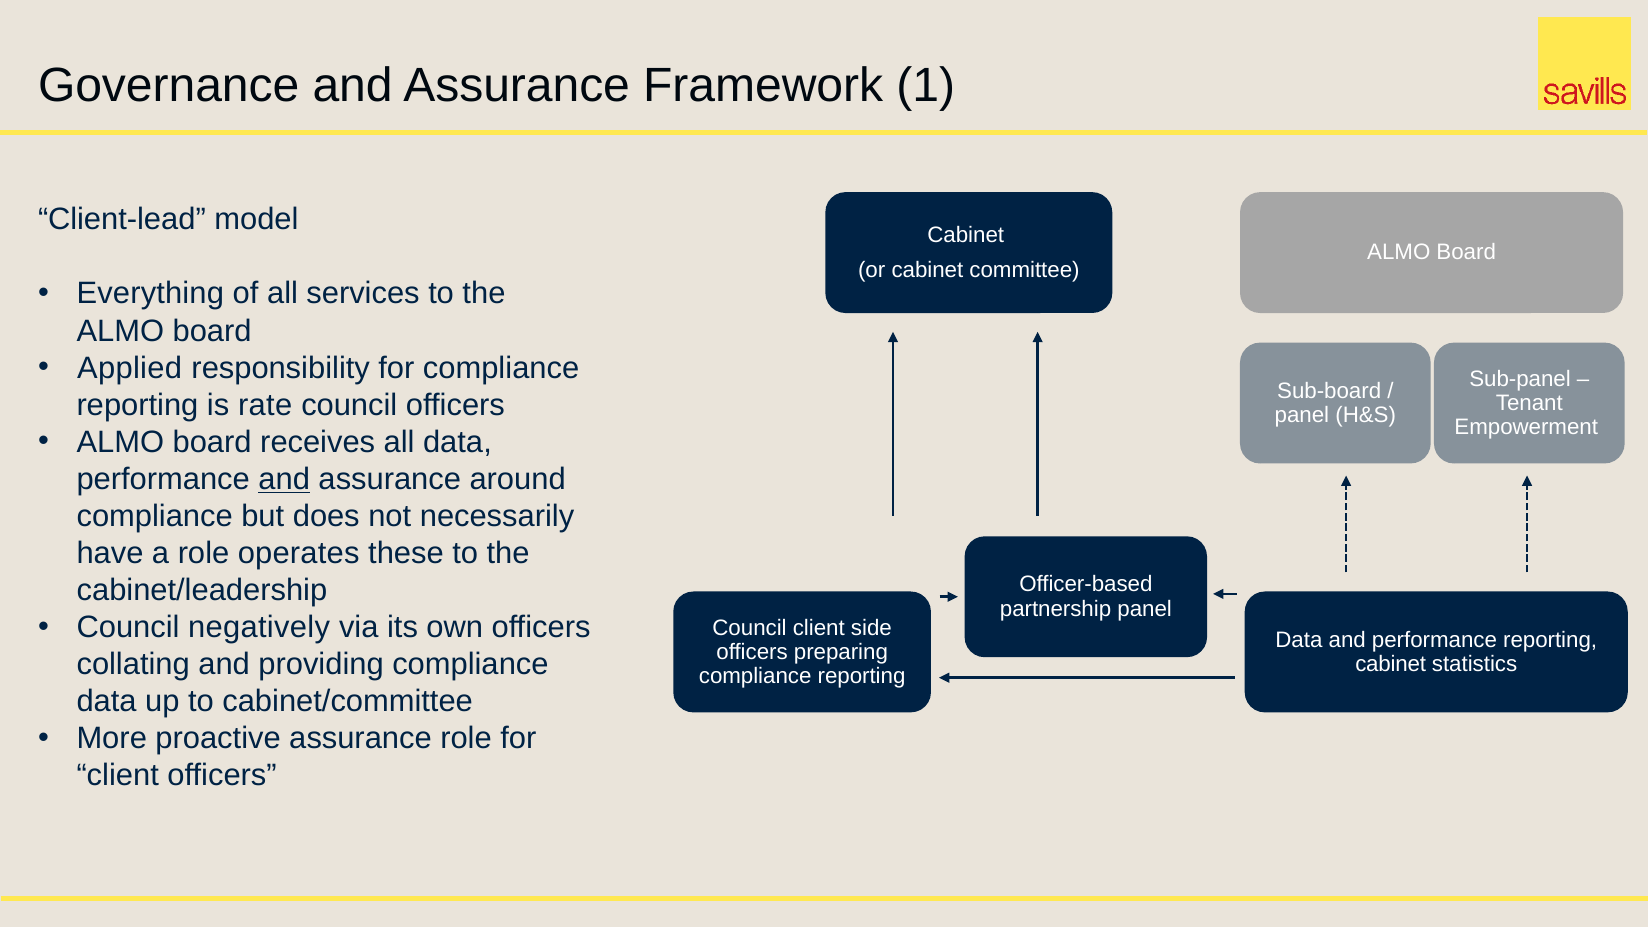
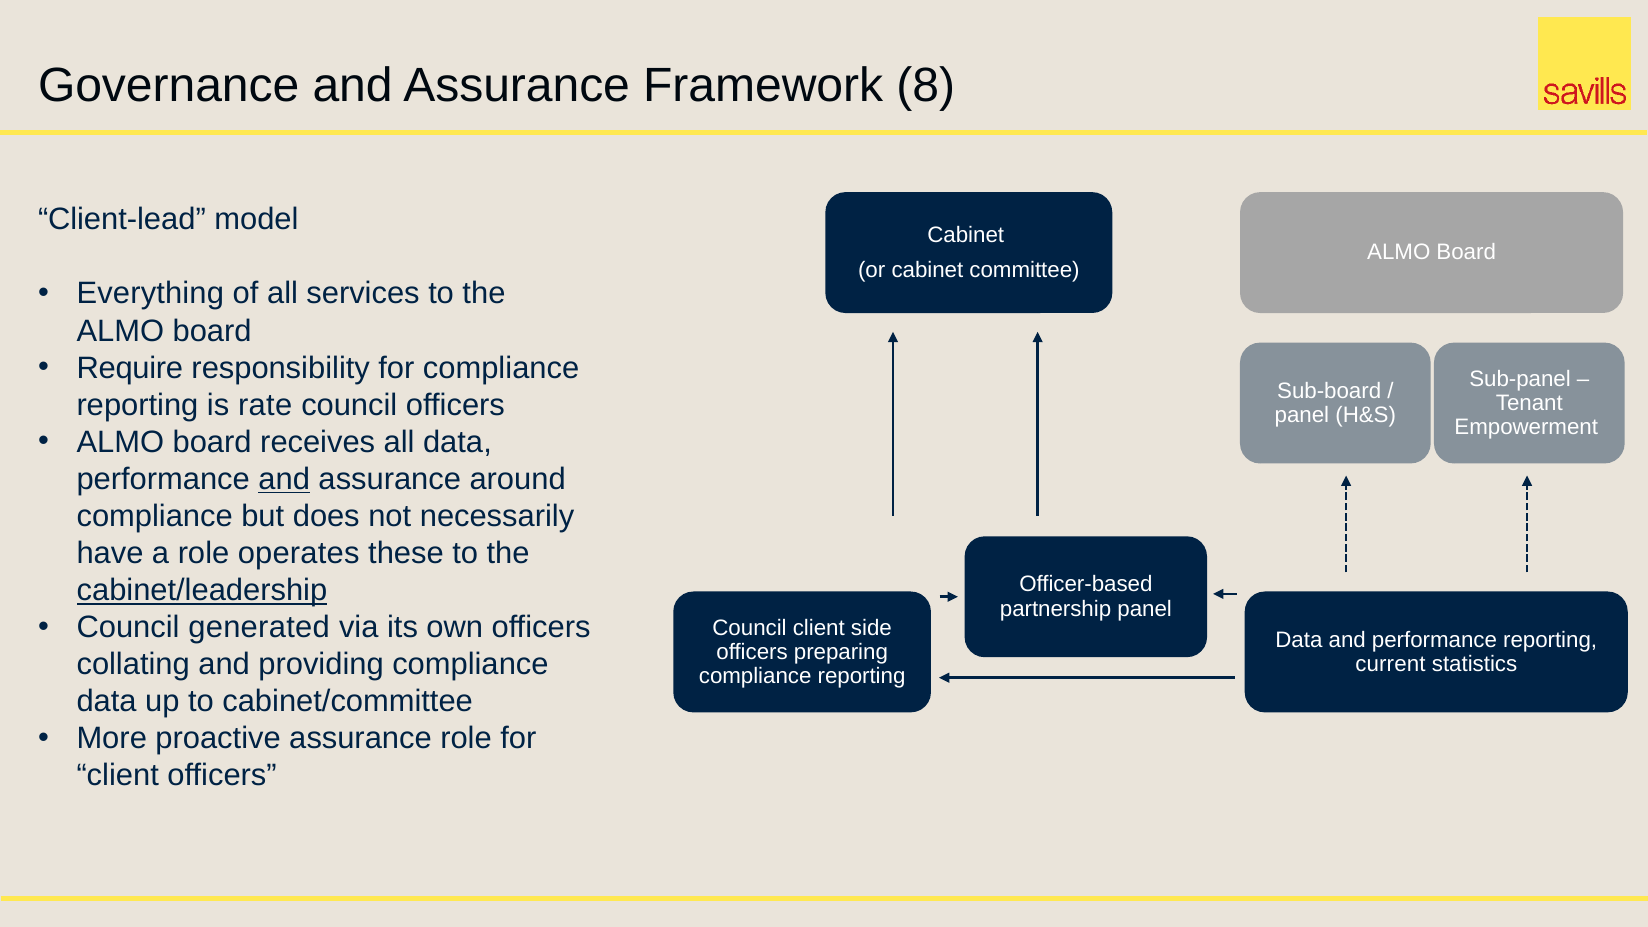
1: 1 -> 8
Applied: Applied -> Require
cabinet/leadership underline: none -> present
negatively: negatively -> generated
cabinet at (1391, 664): cabinet -> current
